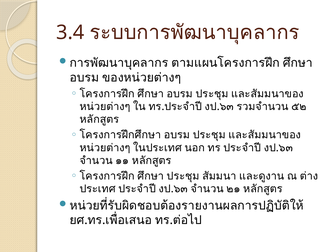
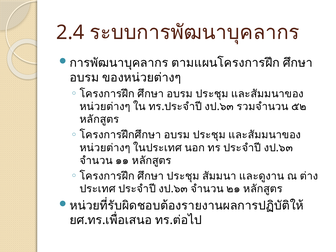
3.4: 3.4 -> 2.4
